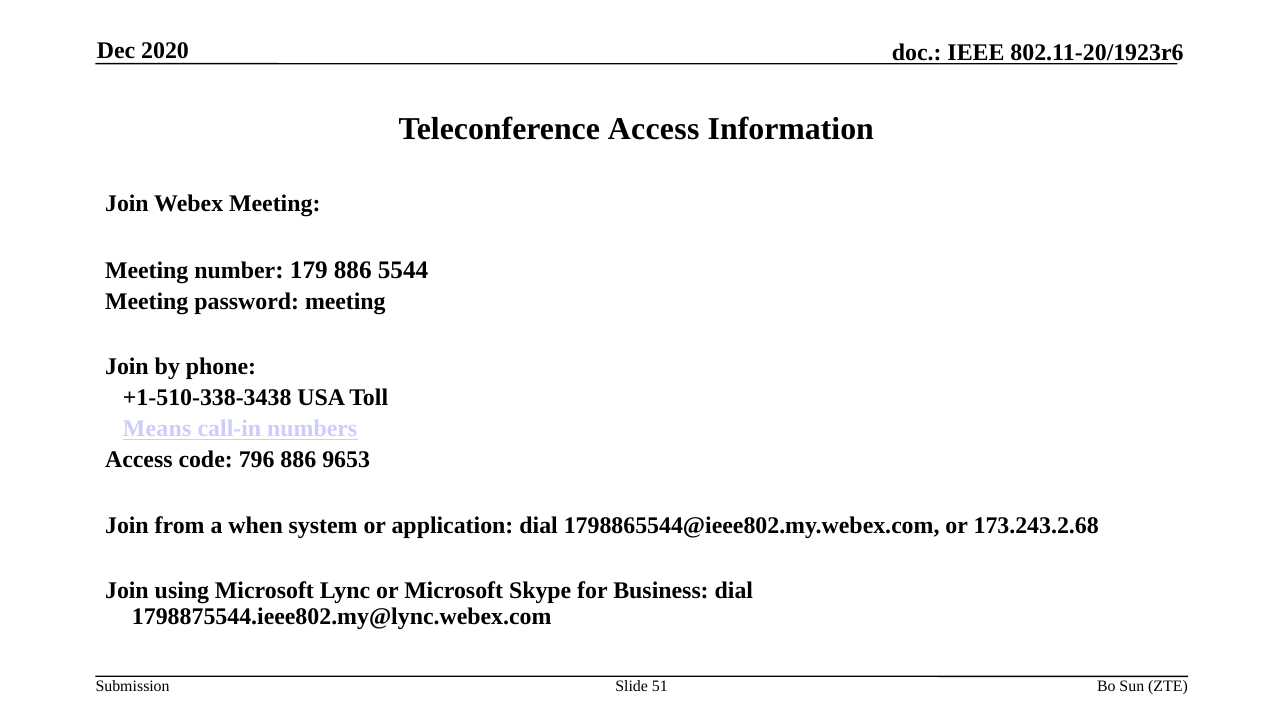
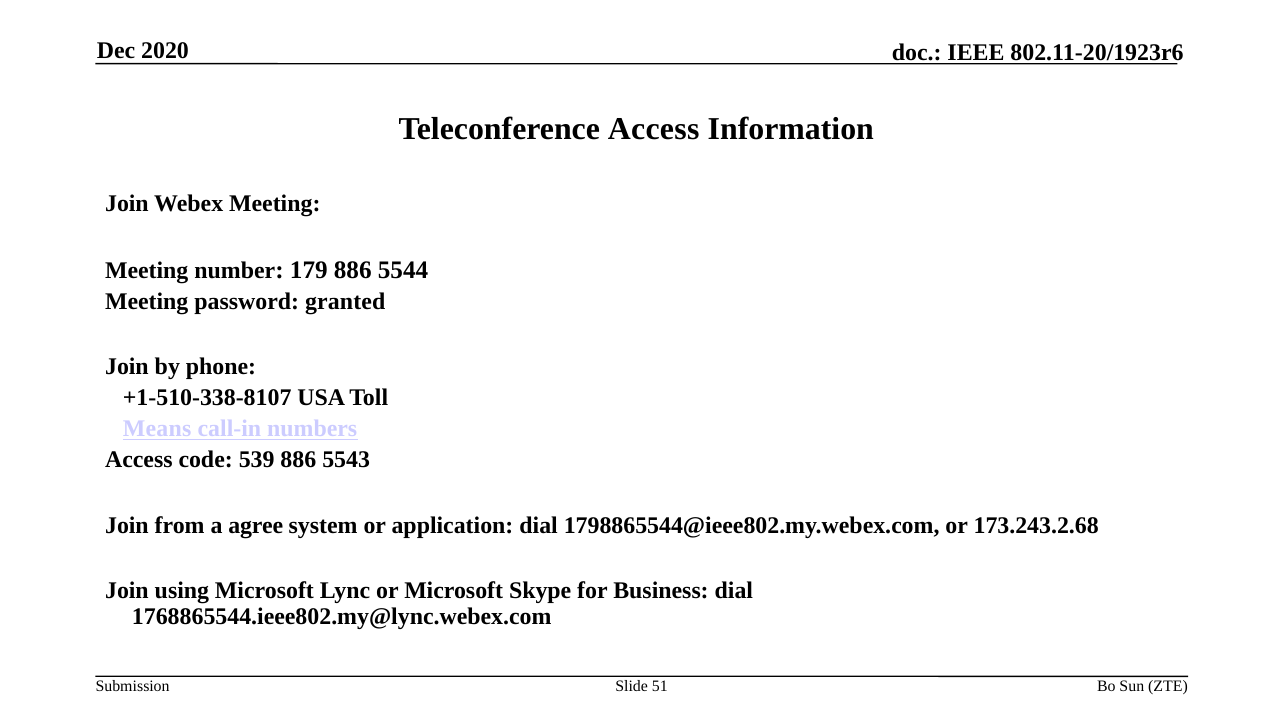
password meeting: meeting -> granted
+1-510-338-3438: +1-510-338-3438 -> +1-510-338-8107
796: 796 -> 539
9653: 9653 -> 5543
when: when -> agree
1798875544.ieee802.my@lync.webex.com: 1798875544.ieee802.my@lync.webex.com -> 1768865544.ieee802.my@lync.webex.com
